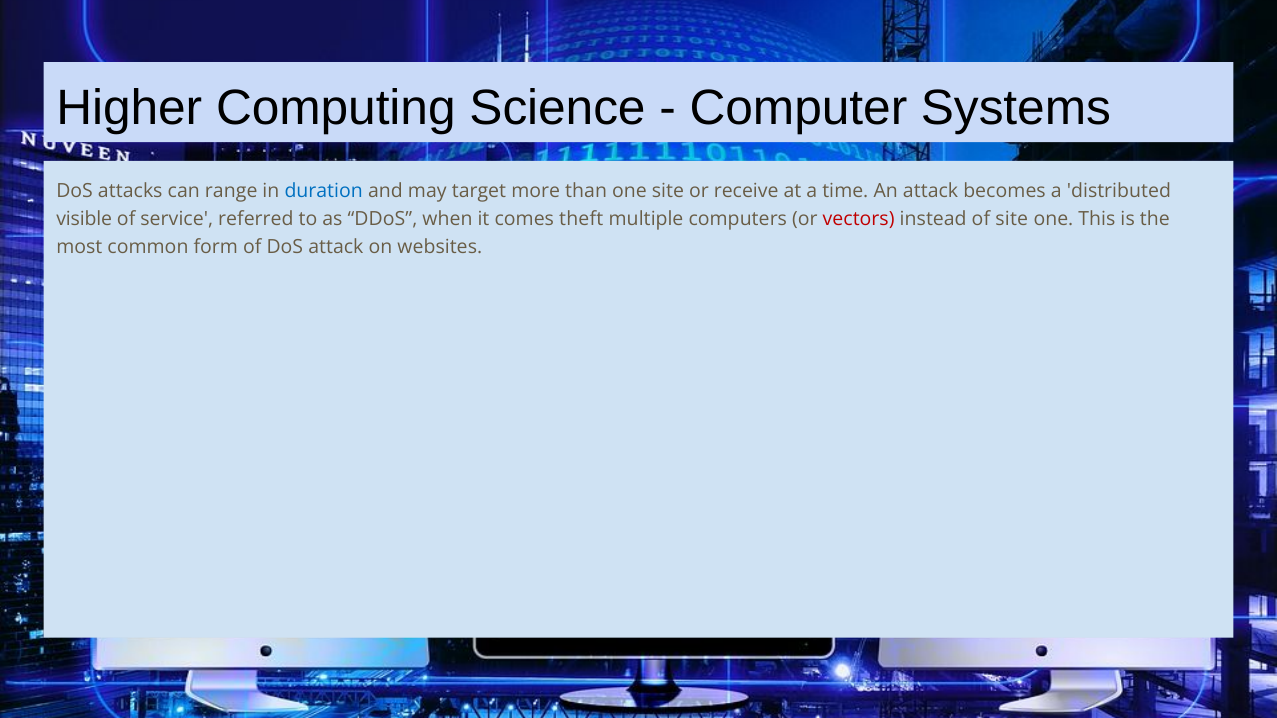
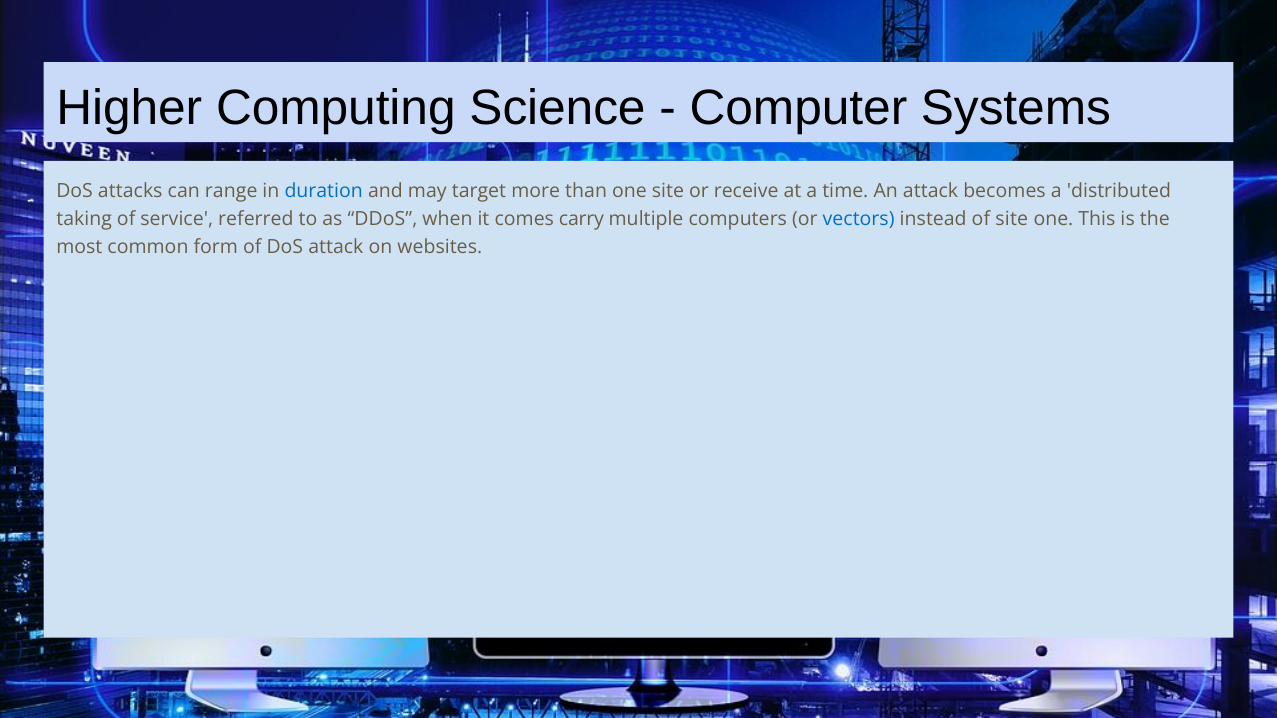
visible: visible -> taking
theft: theft -> carry
vectors colour: red -> blue
